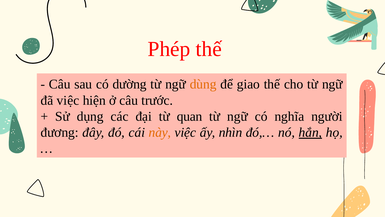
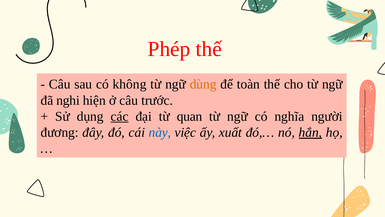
dường: dường -> không
giao: giao -> toàn
đã việc: việc -> nghi
các underline: none -> present
này colour: orange -> blue
nhìn: nhìn -> xuất
